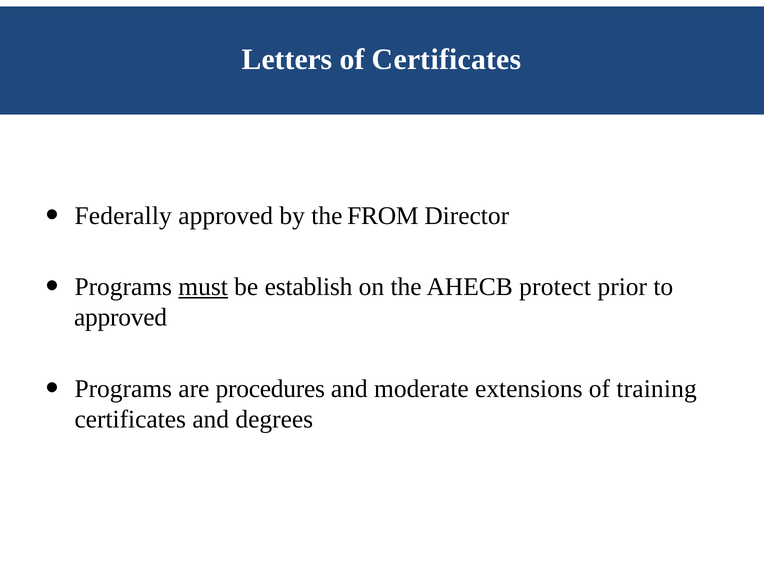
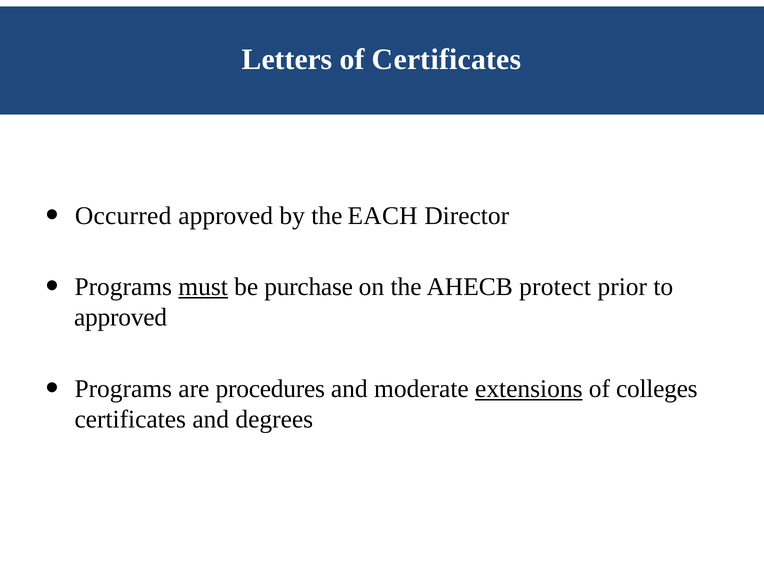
Federally: Federally -> Occurred
FROM: FROM -> EACH
establish: establish -> purchase
extensions underline: none -> present
training: training -> colleges
